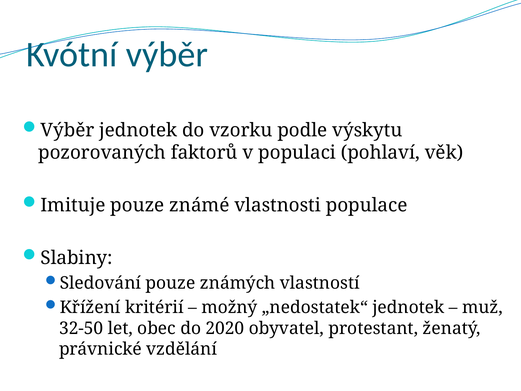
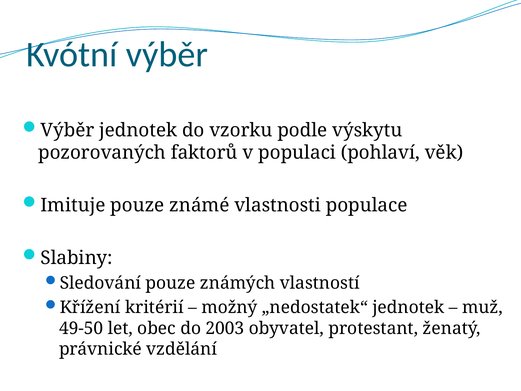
32-50: 32-50 -> 49-50
2020: 2020 -> 2003
